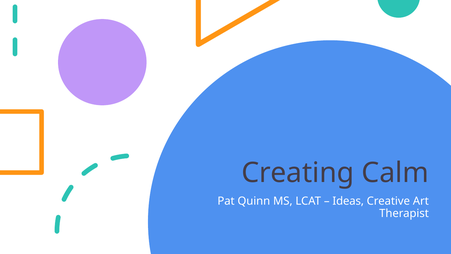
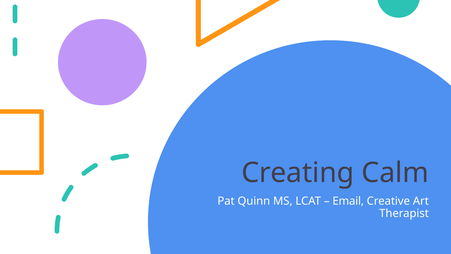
Ideas: Ideas -> Email
